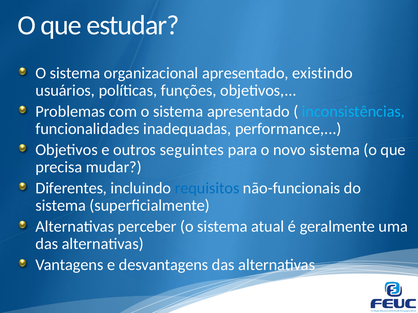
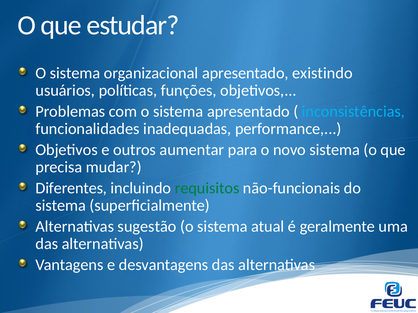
seguintes: seguintes -> aumentar
requisitos colour: blue -> green
perceber: perceber -> sugestão
